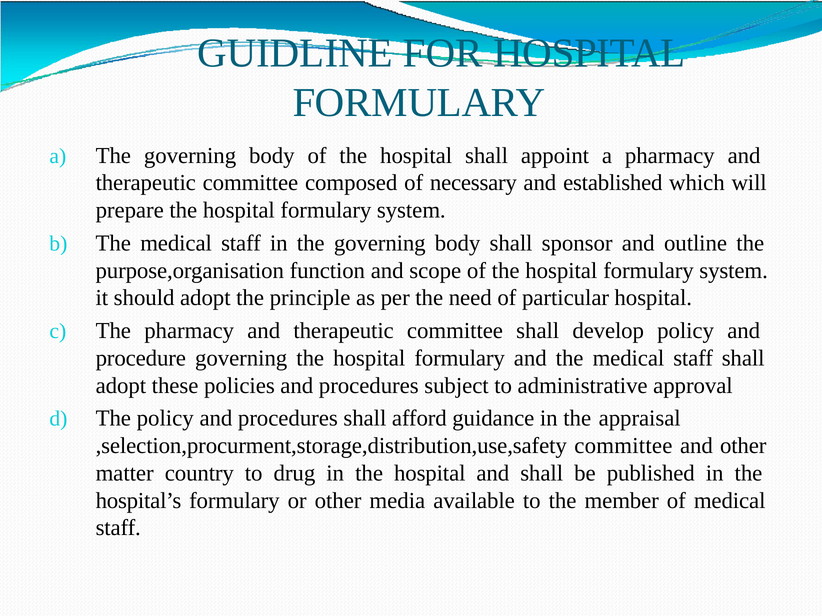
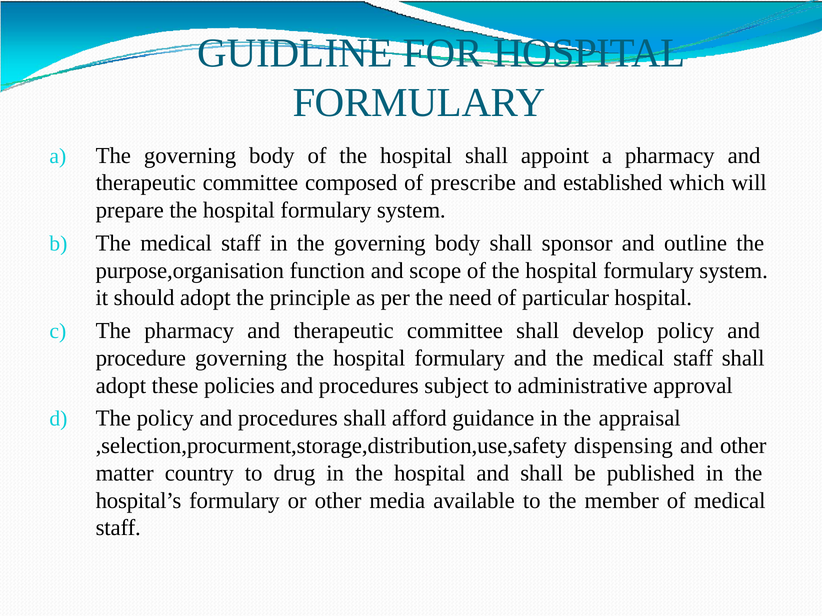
necessary: necessary -> prescribe
,selection,procurment,storage,distribution,use,safety committee: committee -> dispensing
